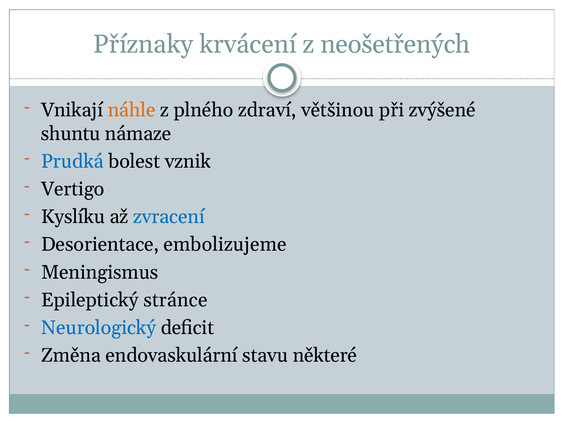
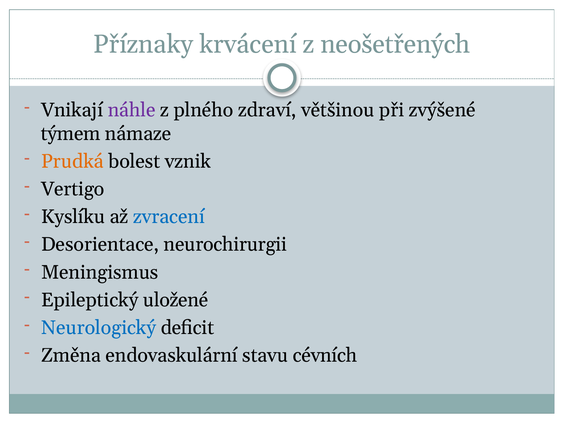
náhle colour: orange -> purple
shuntu: shuntu -> týmem
Prudká colour: blue -> orange
embolizujeme: embolizujeme -> neurochirurgii
stránce: stránce -> uložené
některé: některé -> cévních
